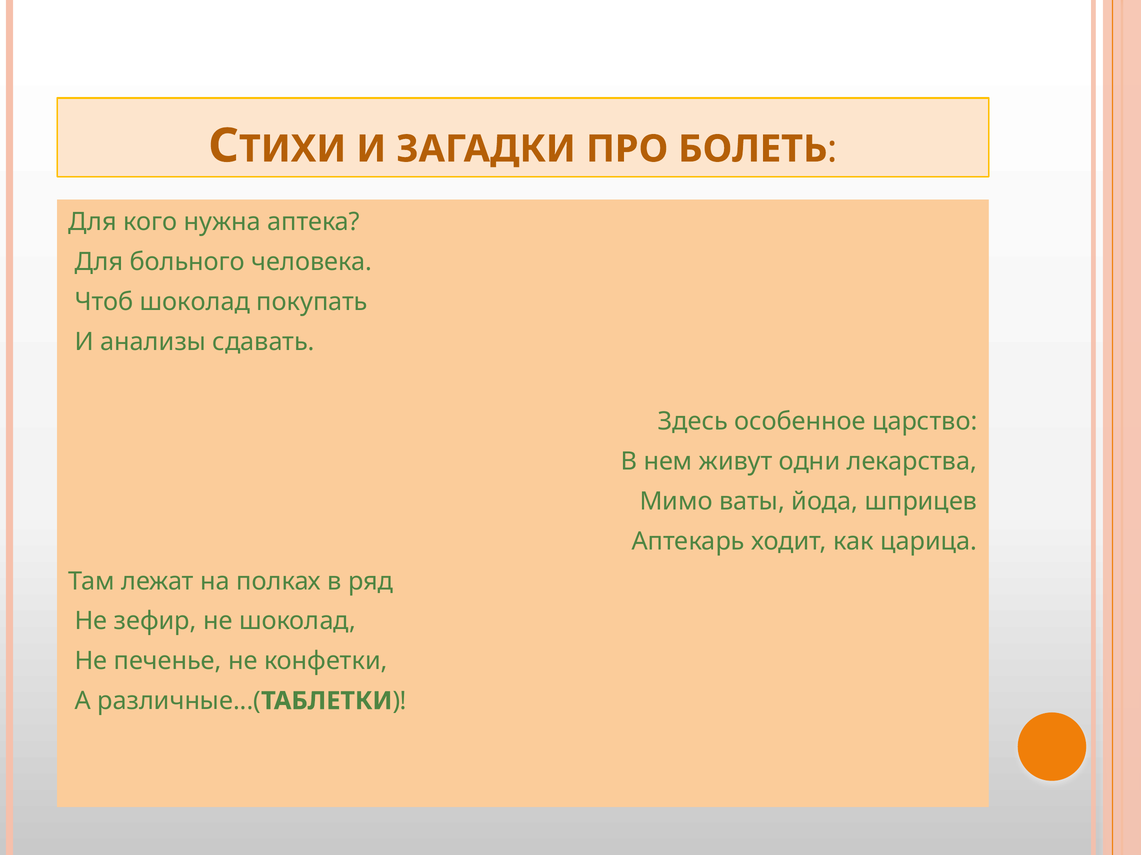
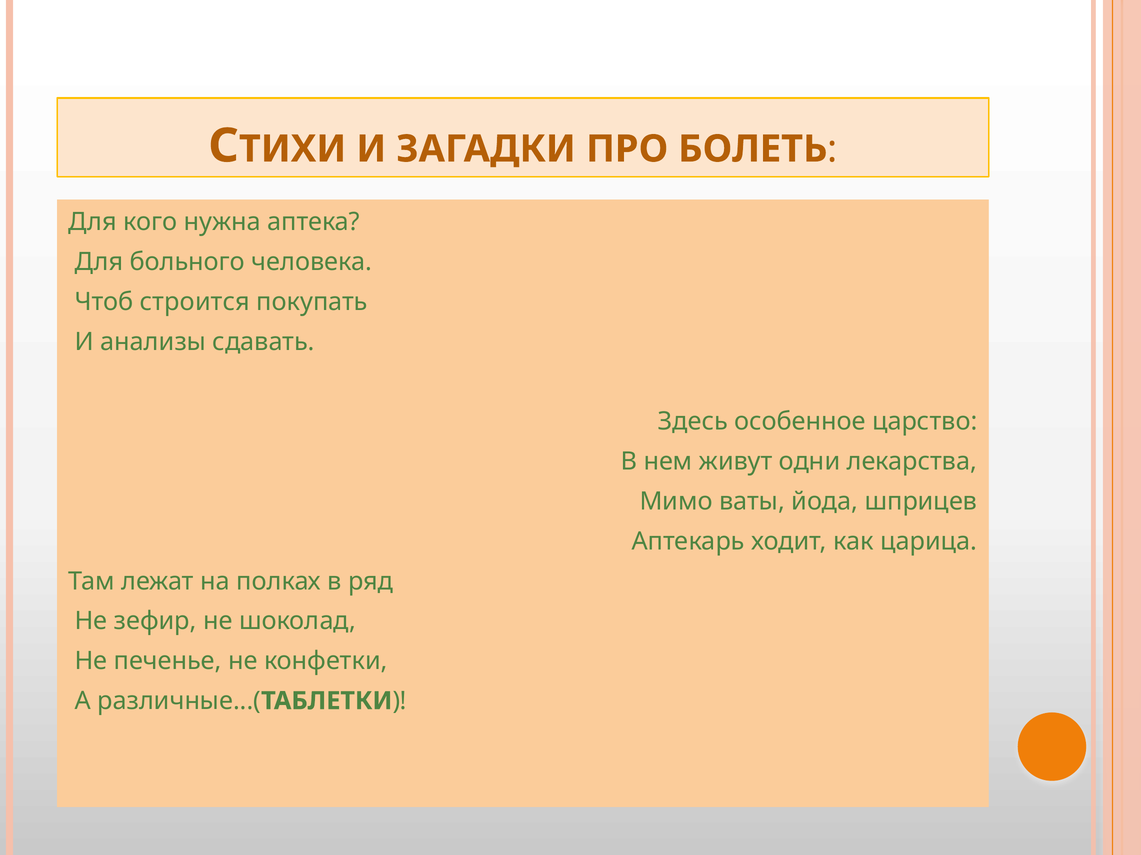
Чтоб шоколад: шоколад -> строится
